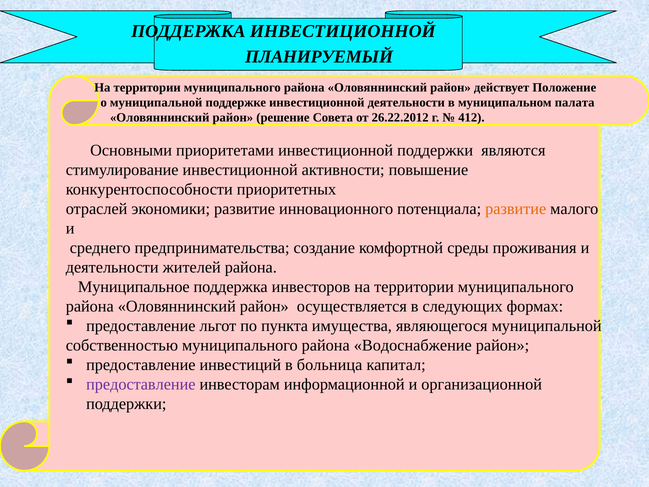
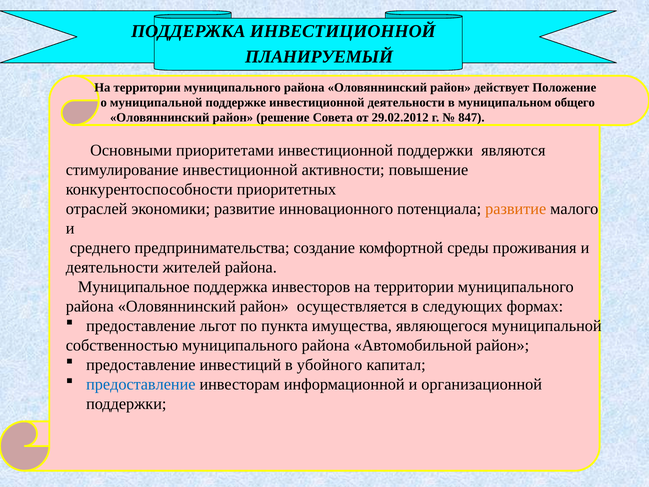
палата: палата -> общего
26.22.2012: 26.22.2012 -> 29.02.2012
412: 412 -> 847
Водоснабжение: Водоснабжение -> Автомобильной
больница: больница -> убойного
предоставление at (141, 384) colour: purple -> blue
